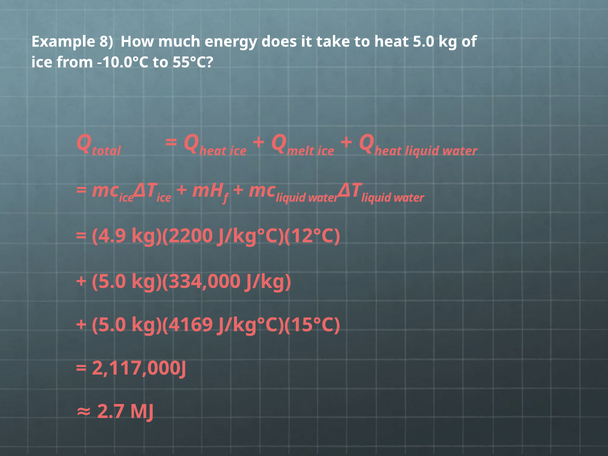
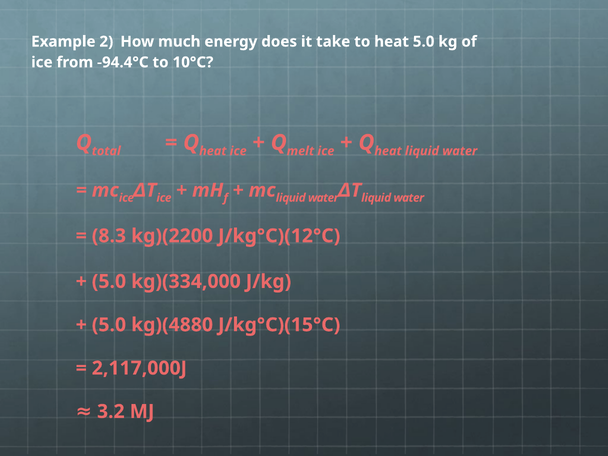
8: 8 -> 2
-10.0°C: -10.0°C -> -94.4°C
55°C: 55°C -> 10°C
4.9: 4.9 -> 8.3
kg)(4169: kg)(4169 -> kg)(4880
2.7: 2.7 -> 3.2
